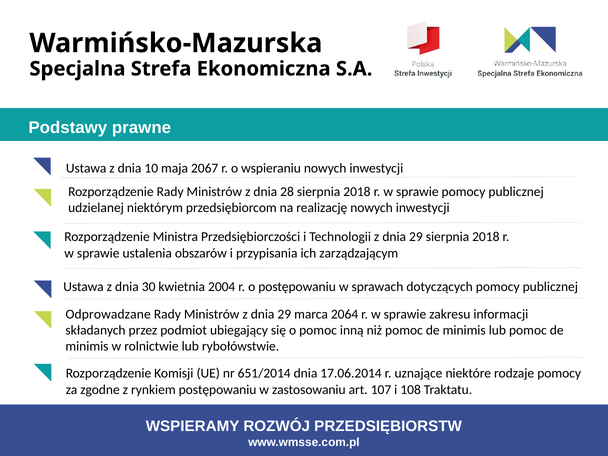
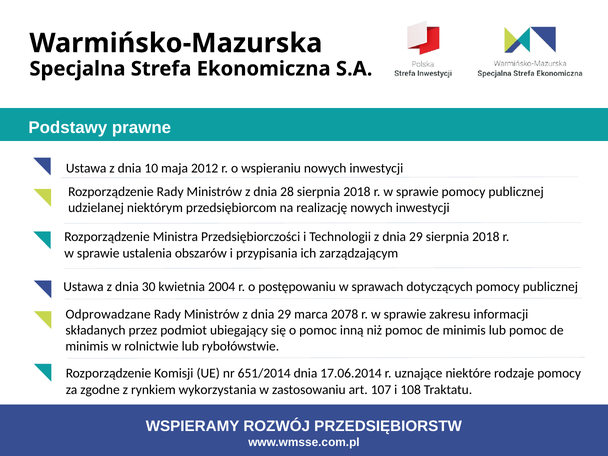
2067: 2067 -> 2012
2064: 2064 -> 2078
rynkiem postępowaniu: postępowaniu -> wykorzystania
